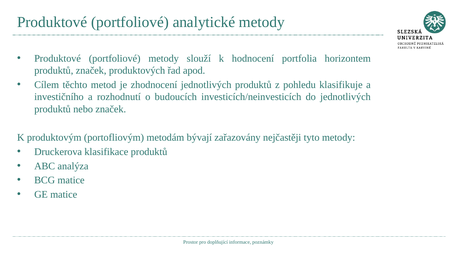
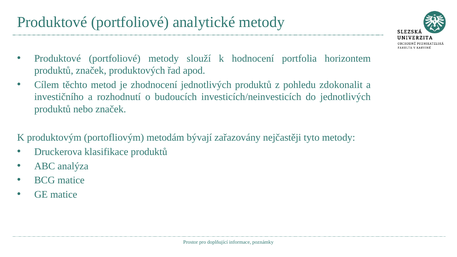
klasifikuje: klasifikuje -> zdokonalit
